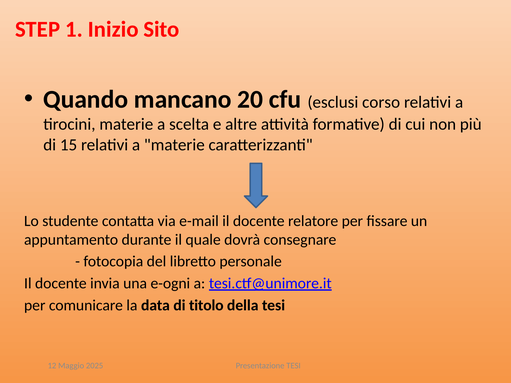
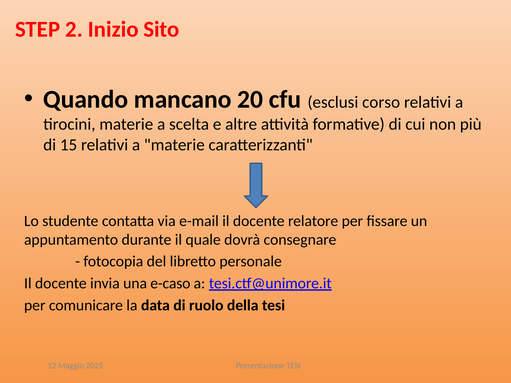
1: 1 -> 2
e-ogni: e-ogni -> e-caso
titolo: titolo -> ruolo
